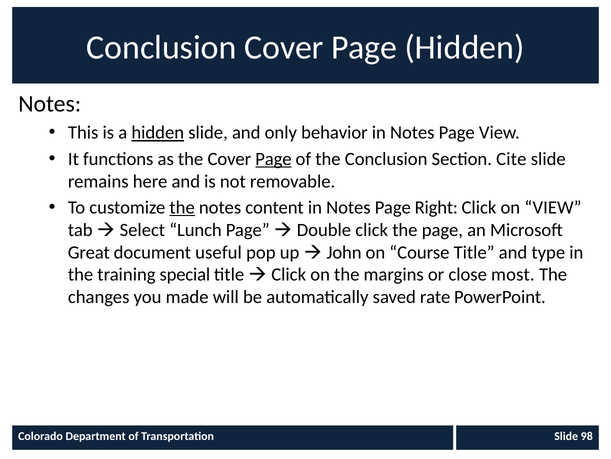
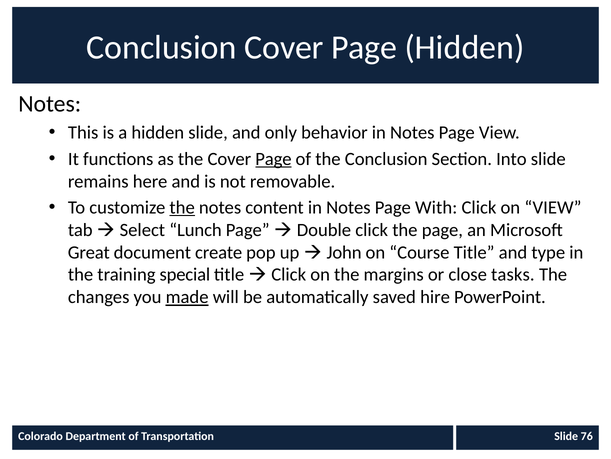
hidden at (158, 133) underline: present -> none
Cite: Cite -> Into
Right: Right -> With
useful: useful -> create
most: most -> tasks
made underline: none -> present
rate: rate -> hire
98: 98 -> 76
